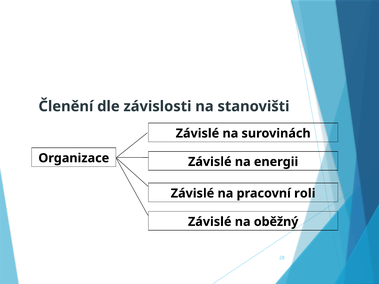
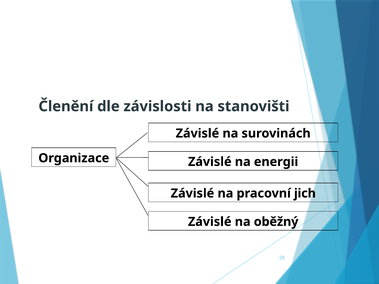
roli: roli -> jich
